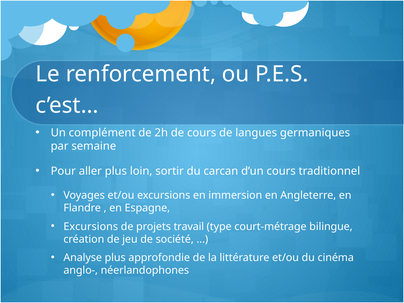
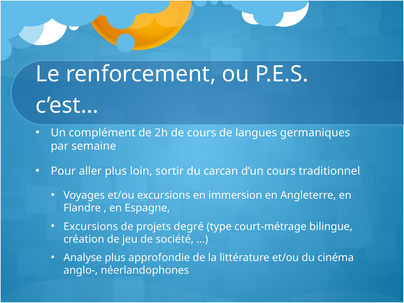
travail: travail -> degré
